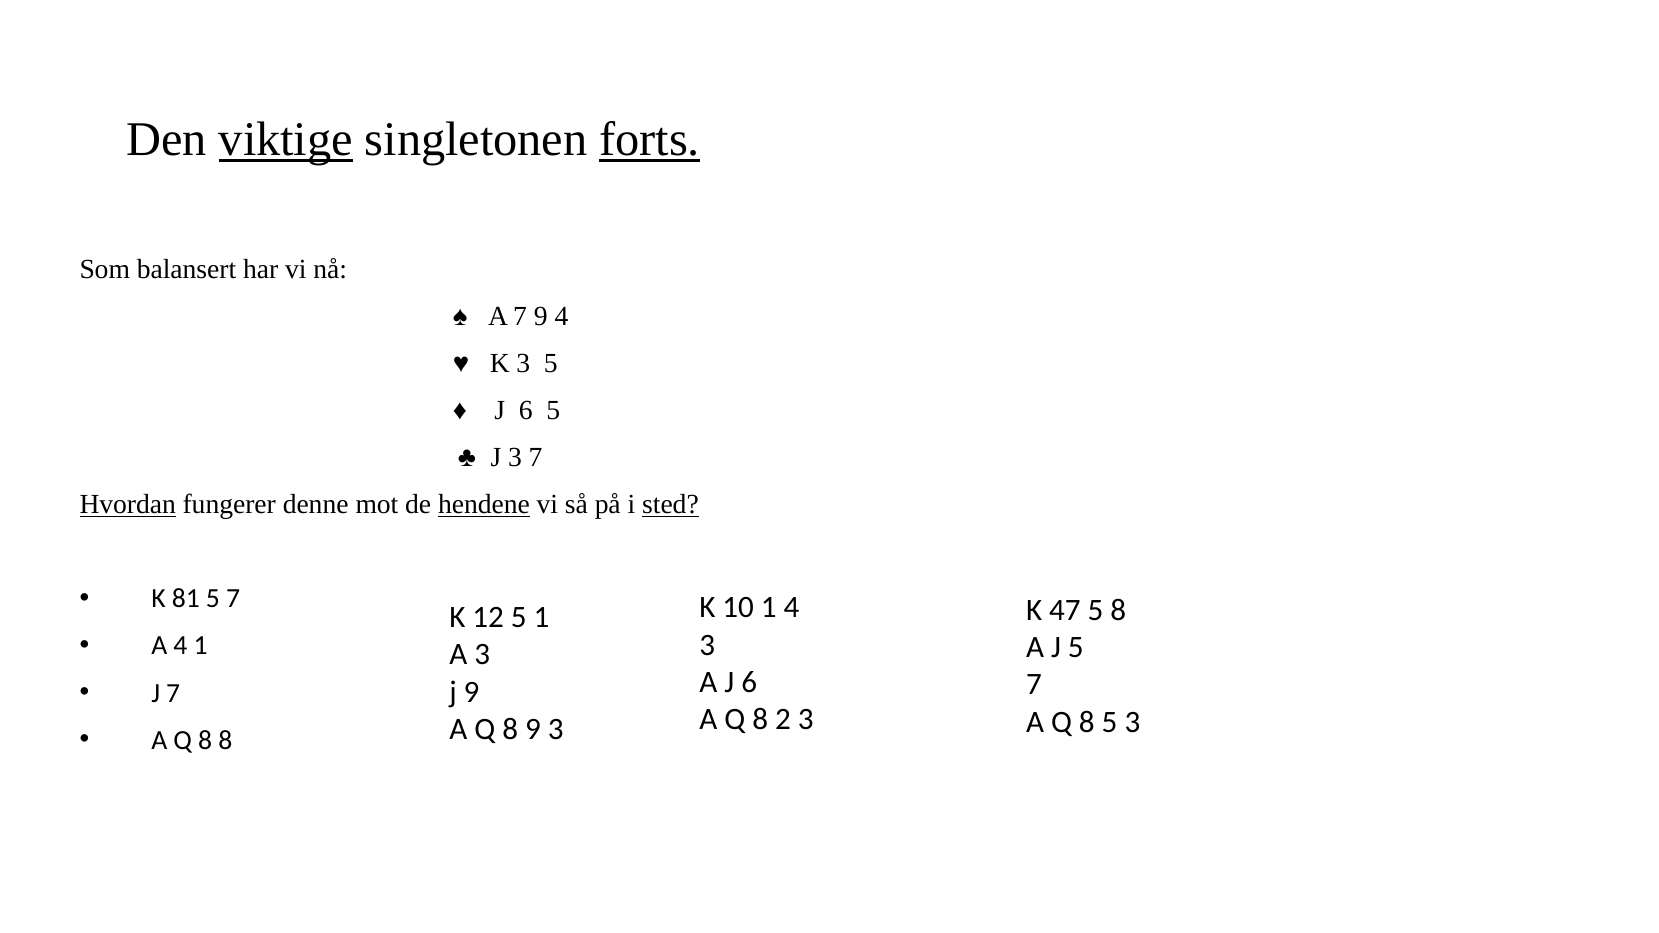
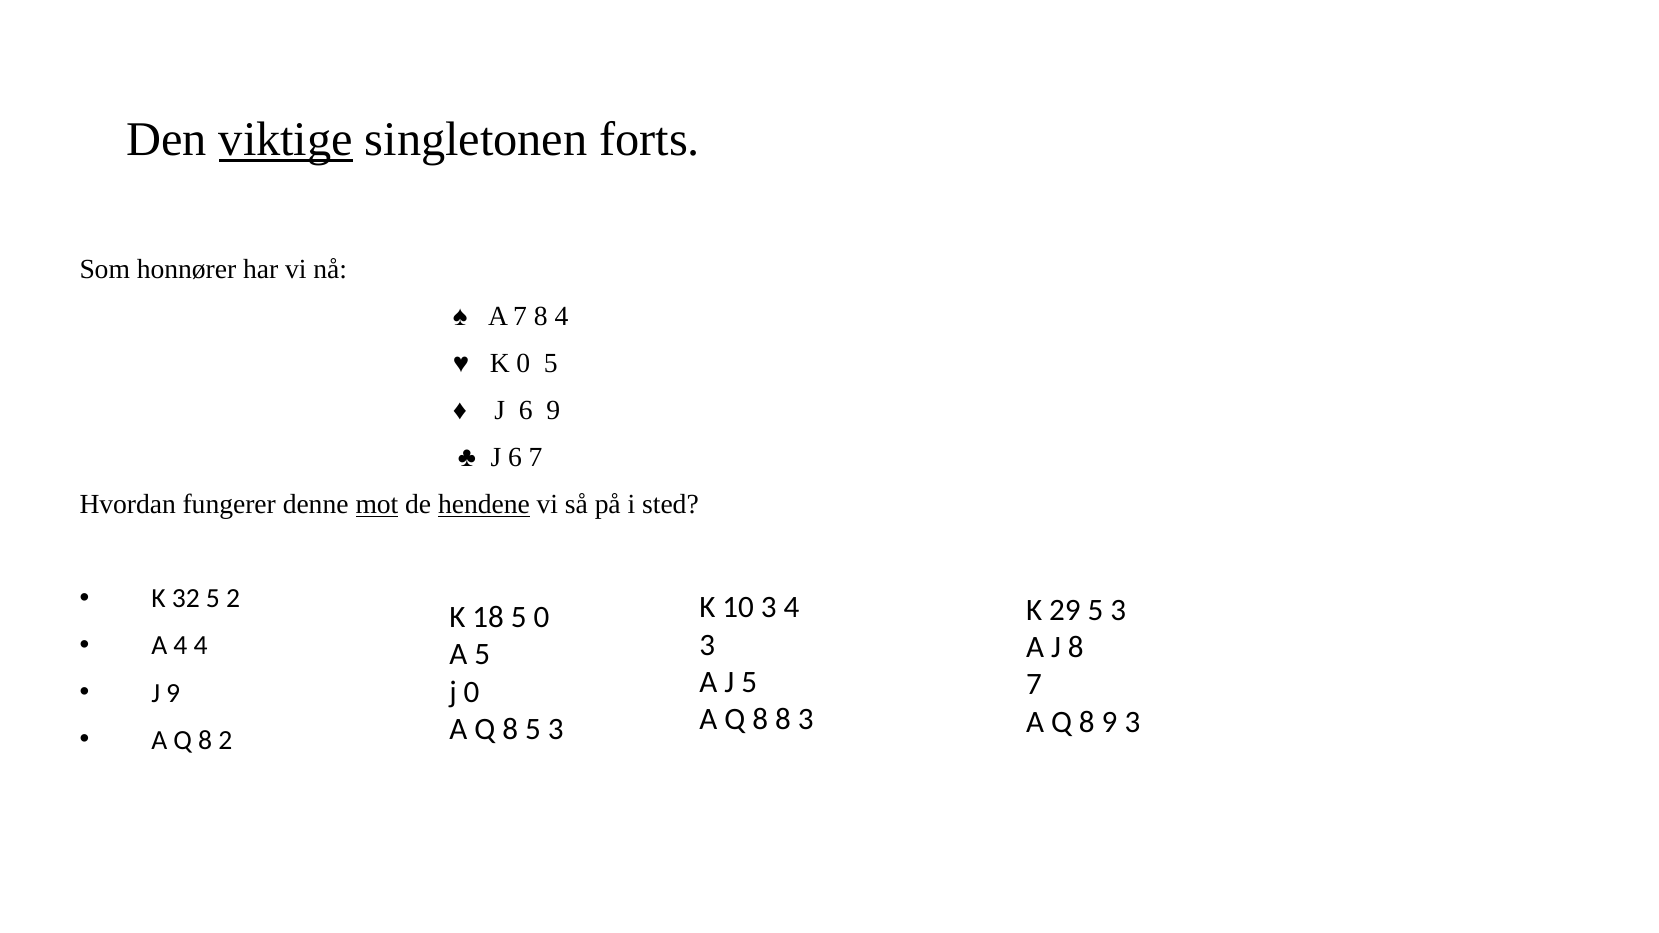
forts underline: present -> none
balansert: balansert -> honnører
7 9: 9 -> 8
K 3: 3 -> 0
6 5: 5 -> 9
3 at (515, 458): 3 -> 6
Hvordan underline: present -> none
mot underline: none -> present
sted underline: present -> none
81: 81 -> 32
5 7: 7 -> 2
10 1: 1 -> 3
47: 47 -> 29
8 at (1118, 610): 8 -> 3
12: 12 -> 18
5 1: 1 -> 0
4 1: 1 -> 4
J 5: 5 -> 8
3 at (482, 655): 3 -> 5
6 at (749, 682): 6 -> 5
9 at (472, 692): 9 -> 0
7 at (173, 693): 7 -> 9
8 2: 2 -> 8
8 5: 5 -> 9
8 9: 9 -> 5
8 8: 8 -> 2
